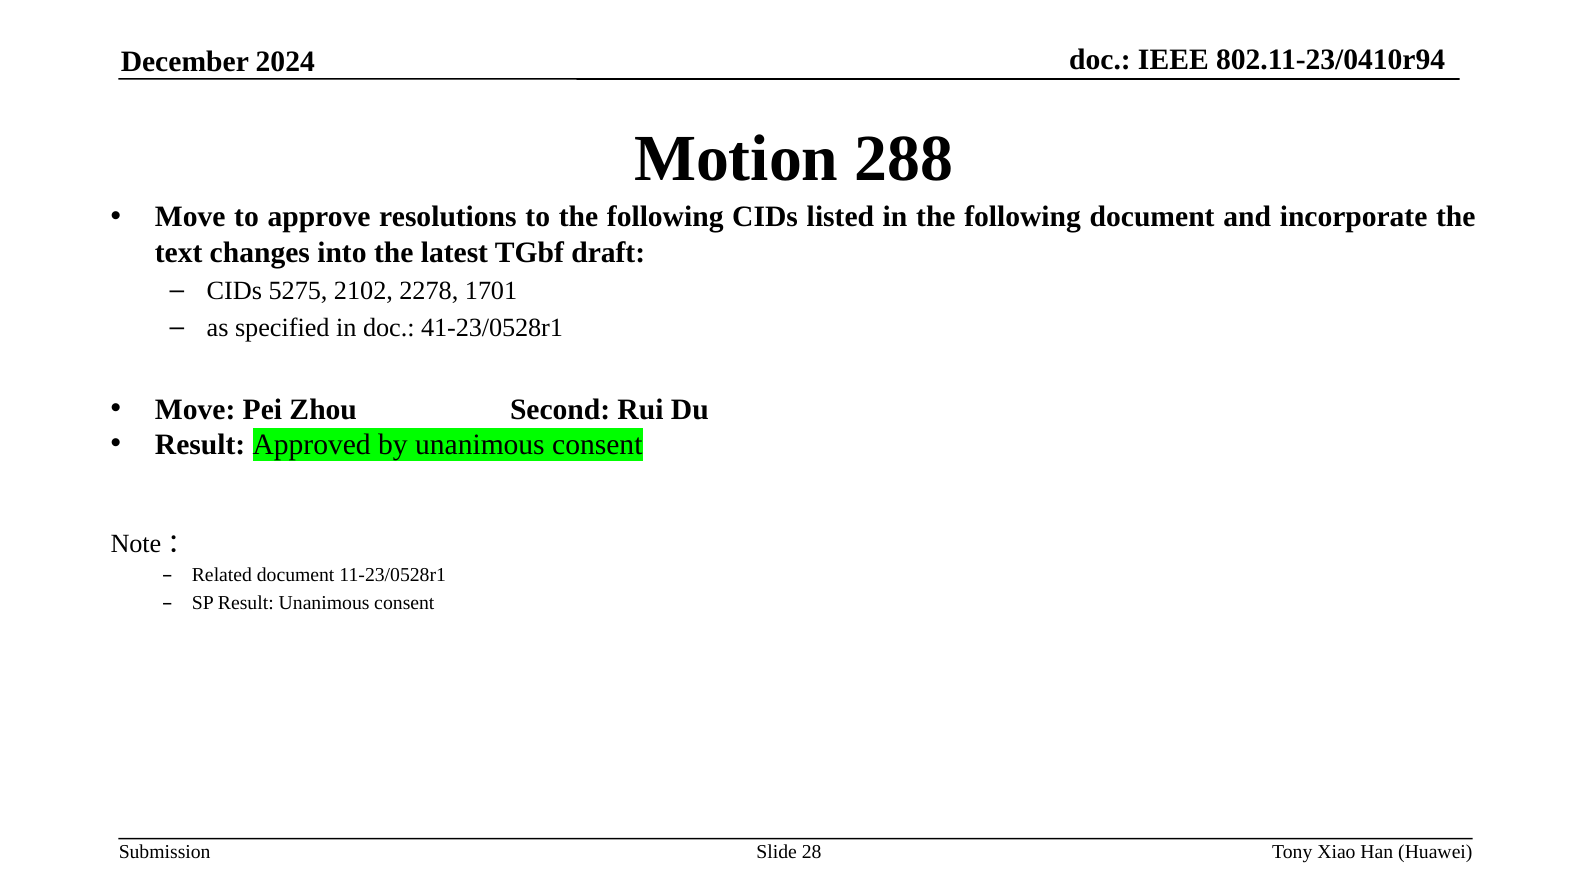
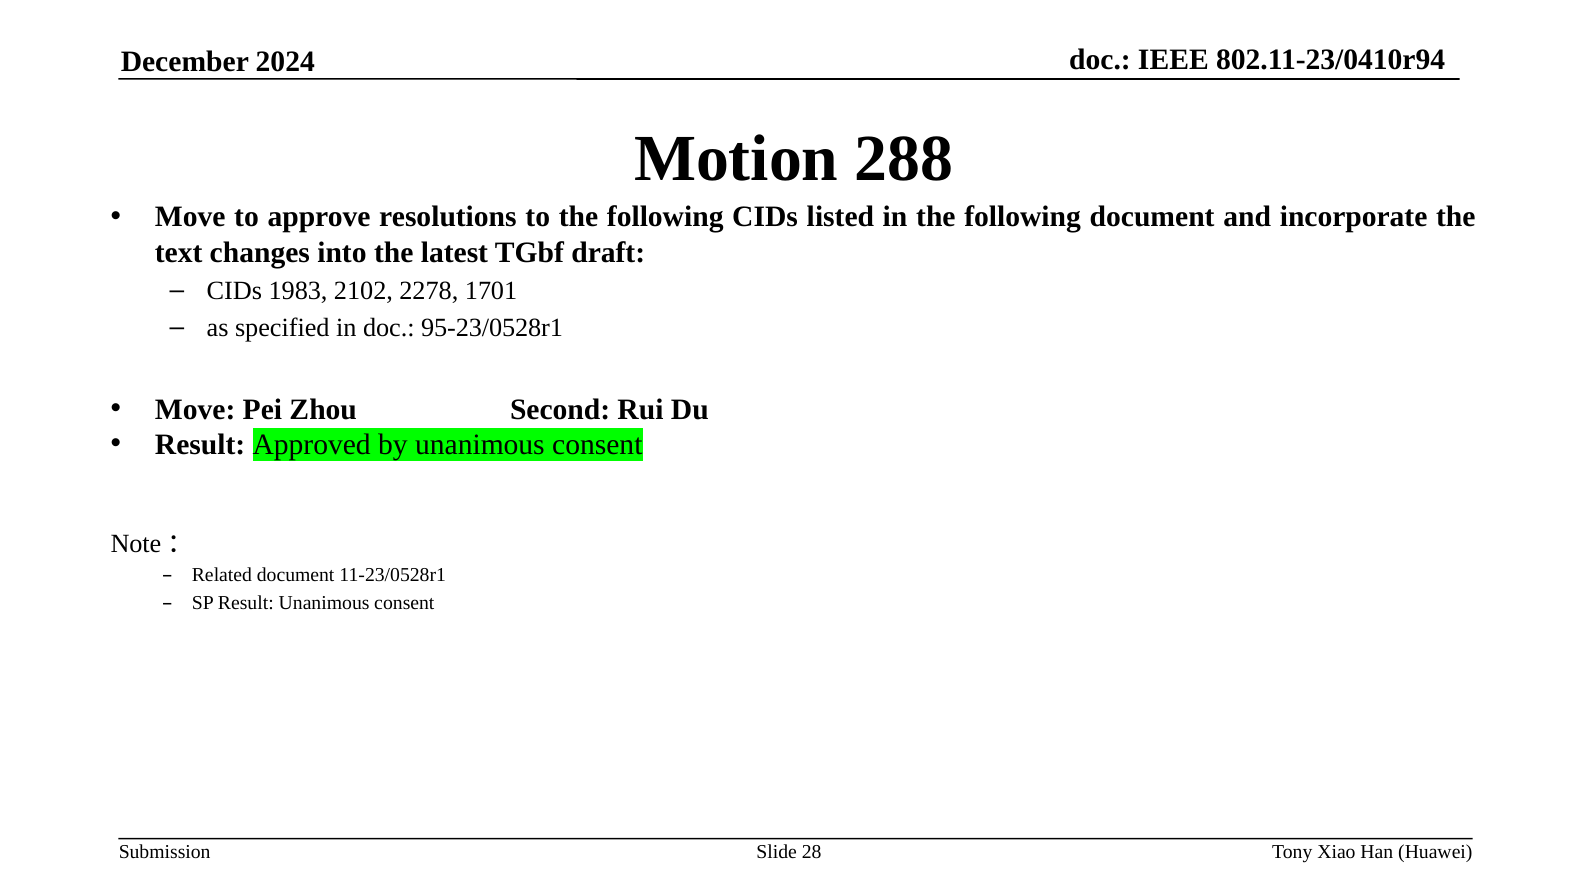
5275: 5275 -> 1983
41-23/0528r1: 41-23/0528r1 -> 95-23/0528r1
